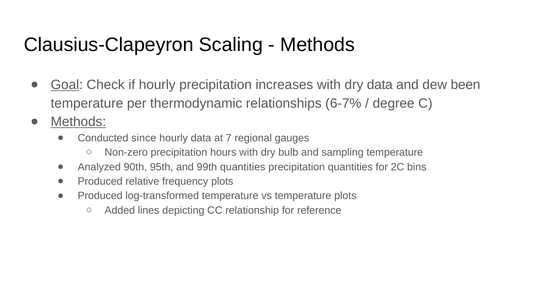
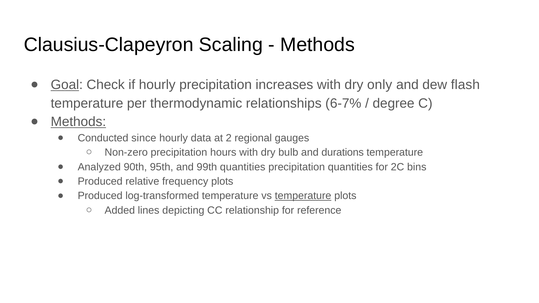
dry data: data -> only
been: been -> flash
7: 7 -> 2
sampling: sampling -> durations
temperature at (303, 196) underline: none -> present
